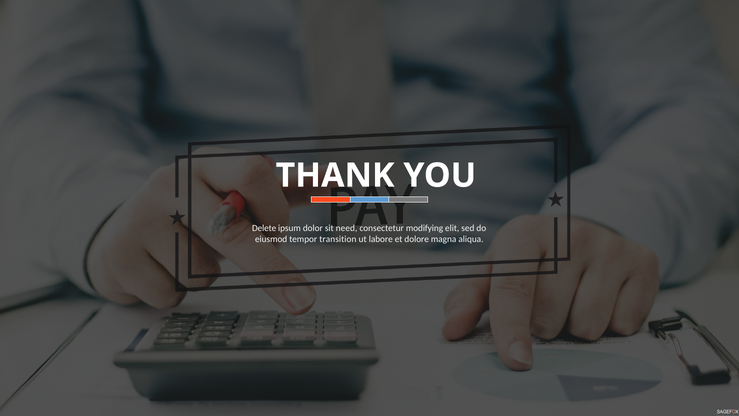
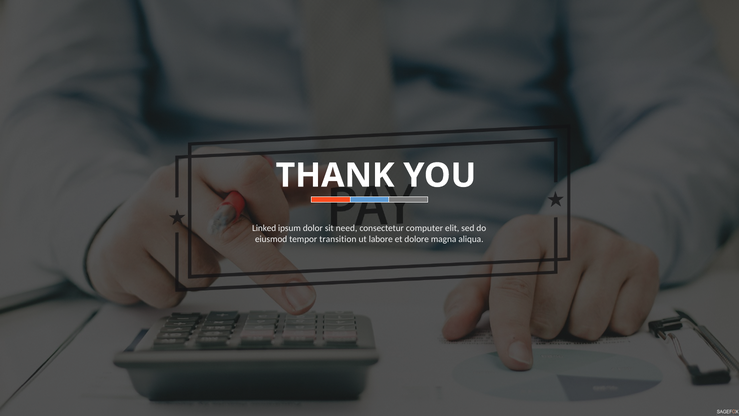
Delete: Delete -> Linked
modifying: modifying -> computer
